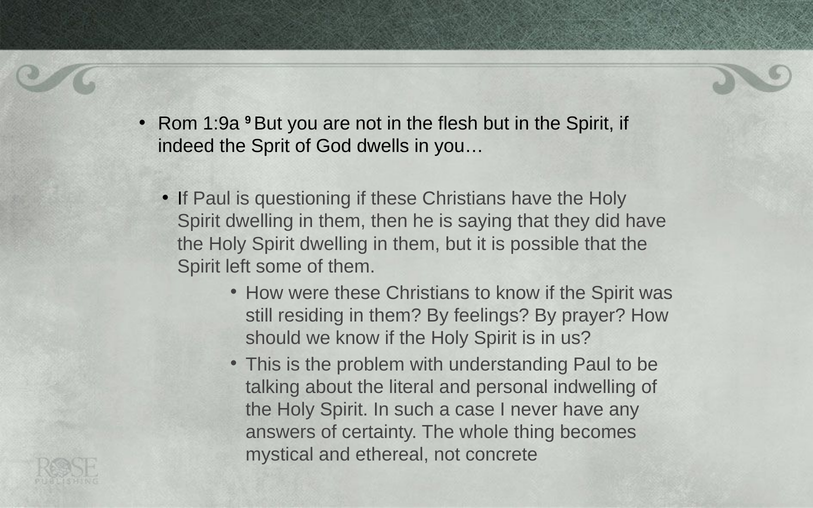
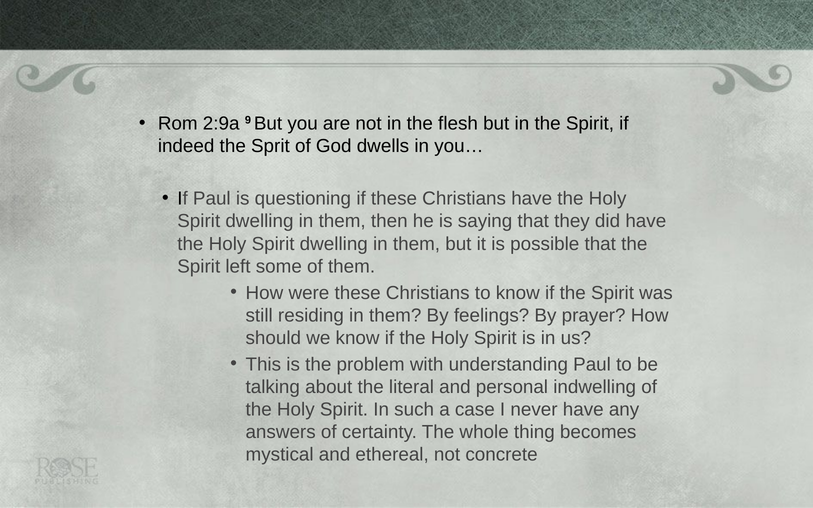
1:9a: 1:9a -> 2:9a
